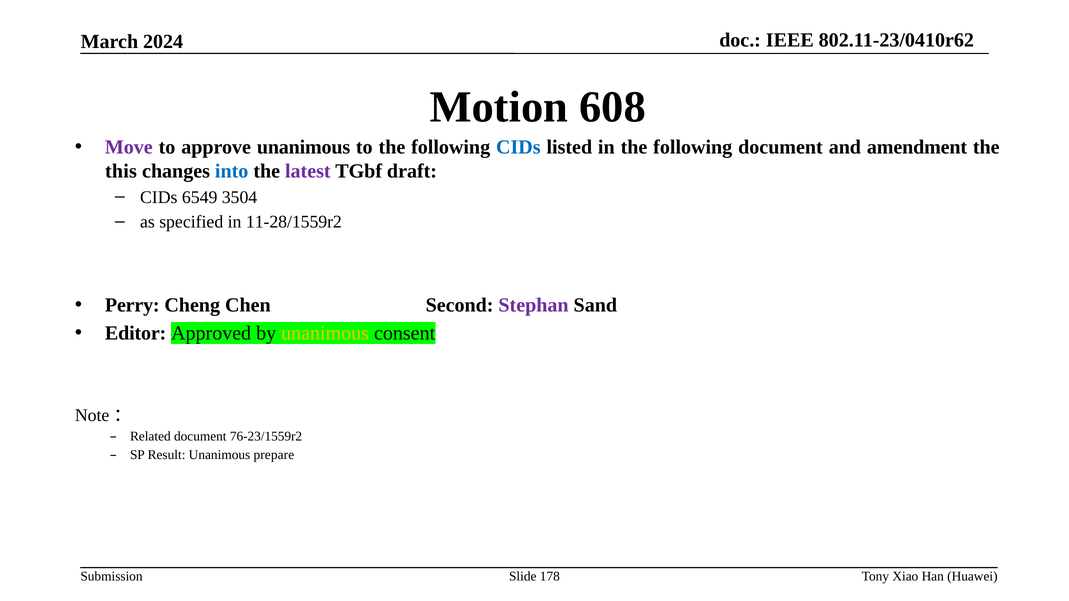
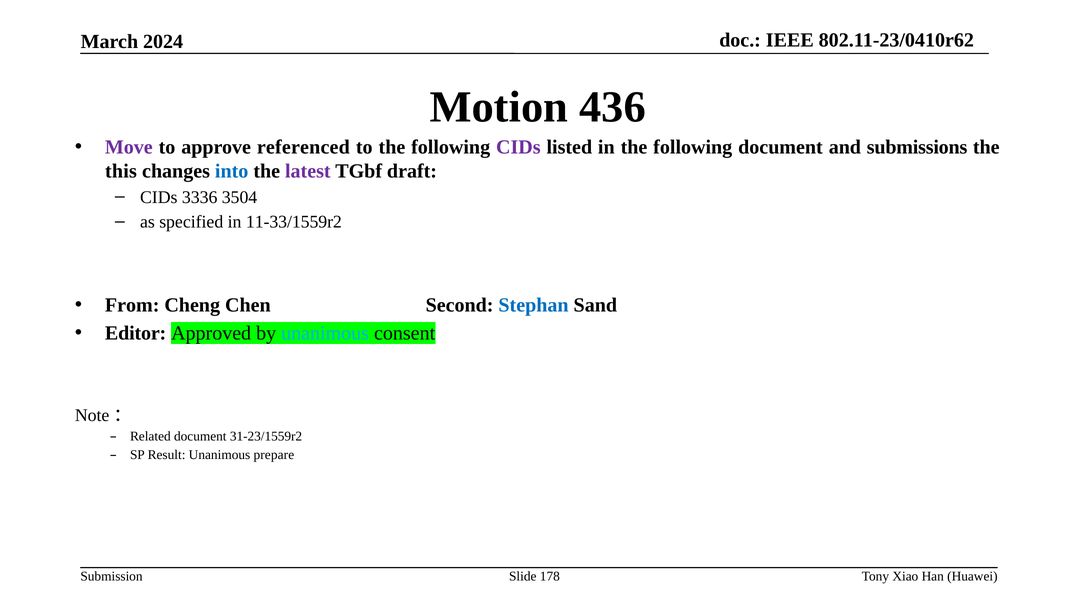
608: 608 -> 436
approve unanimous: unanimous -> referenced
CIDs at (518, 147) colour: blue -> purple
amendment: amendment -> submissions
6549: 6549 -> 3336
11-28/1559r2: 11-28/1559r2 -> 11-33/1559r2
Perry: Perry -> From
Stephan colour: purple -> blue
unanimous at (325, 333) colour: yellow -> light blue
76-23/1559r2: 76-23/1559r2 -> 31-23/1559r2
